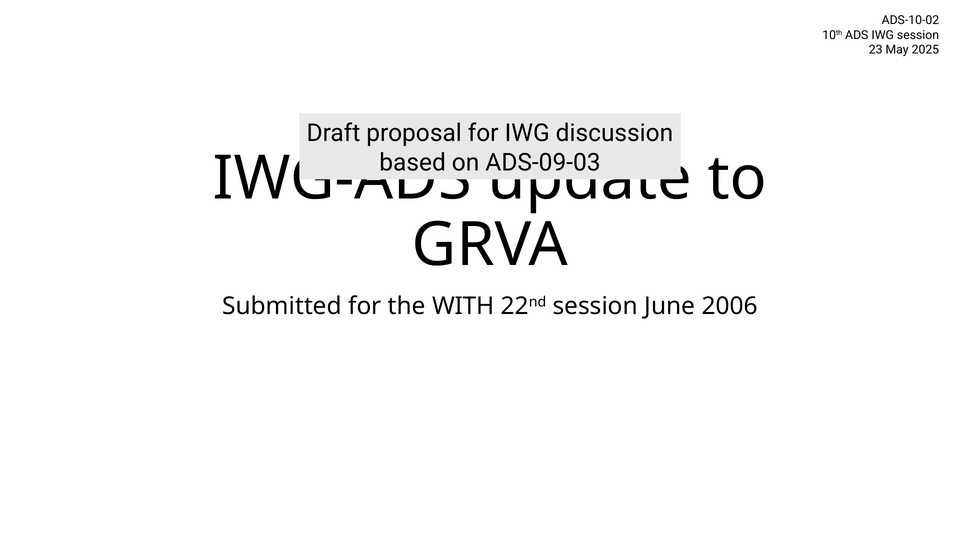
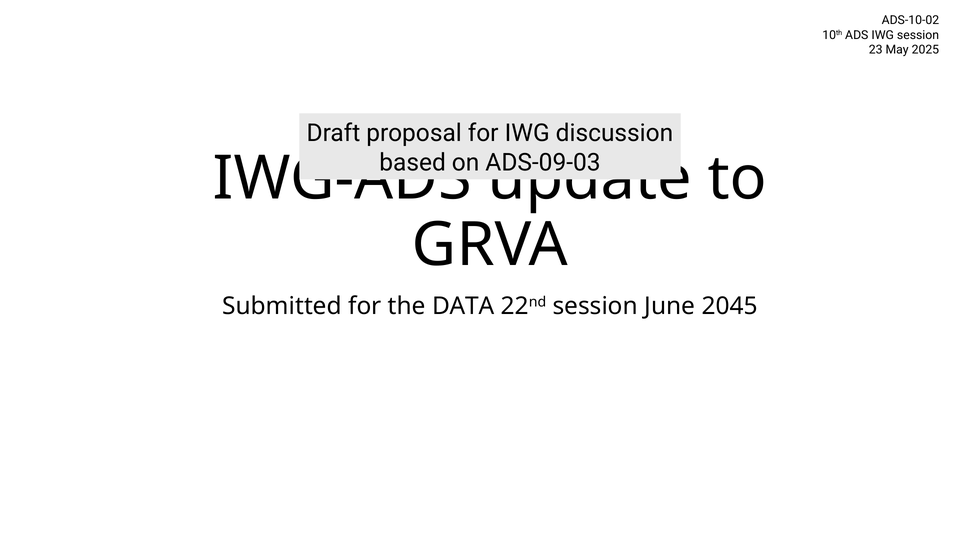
WITH: WITH -> DATA
2006: 2006 -> 2045
